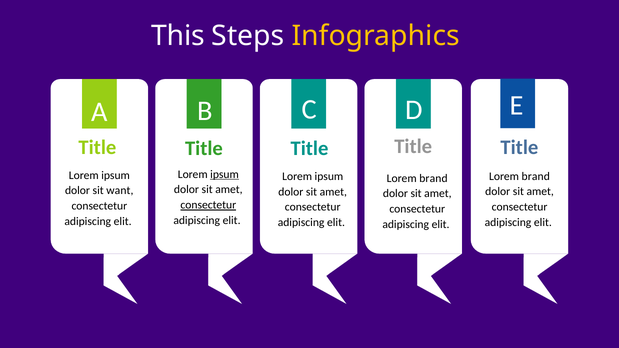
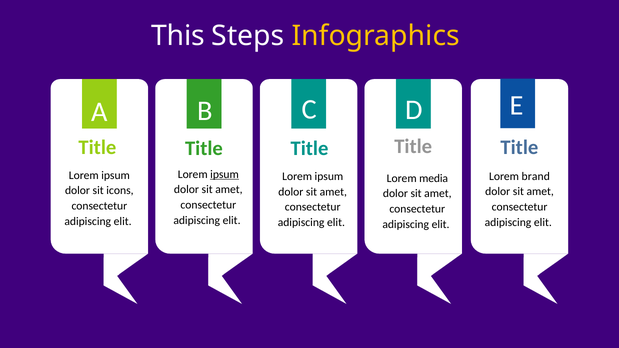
brand at (433, 178): brand -> media
want: want -> icons
consectetur at (208, 205) underline: present -> none
